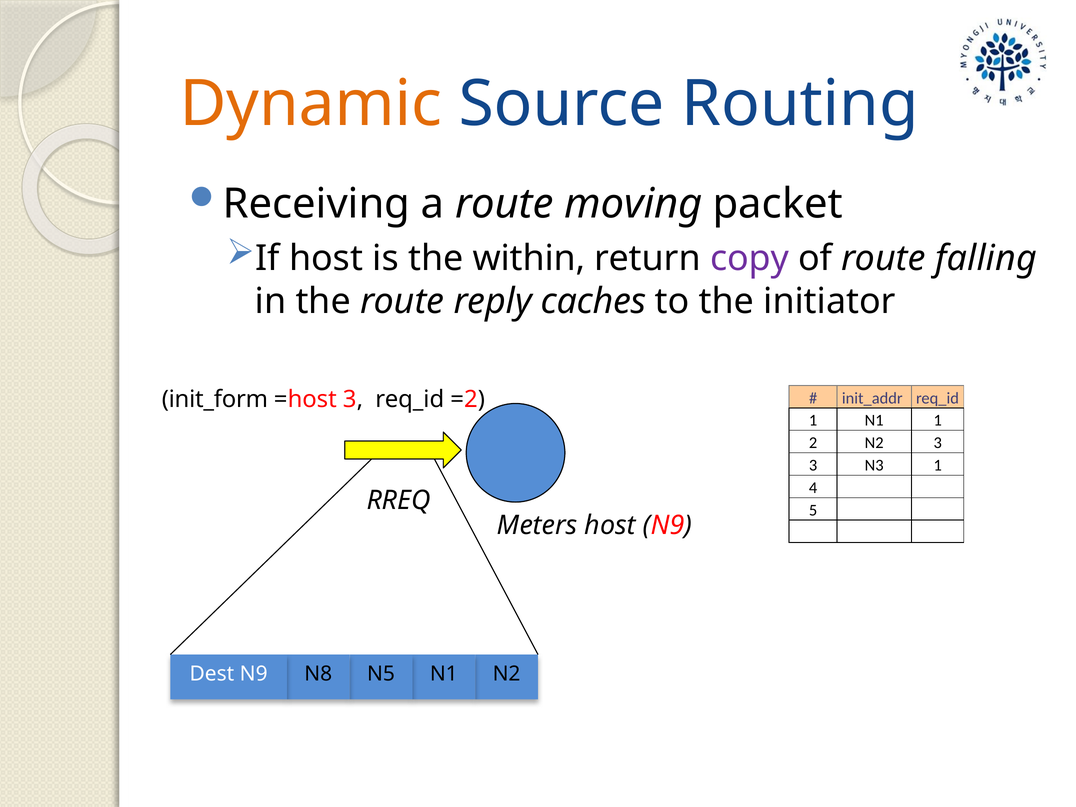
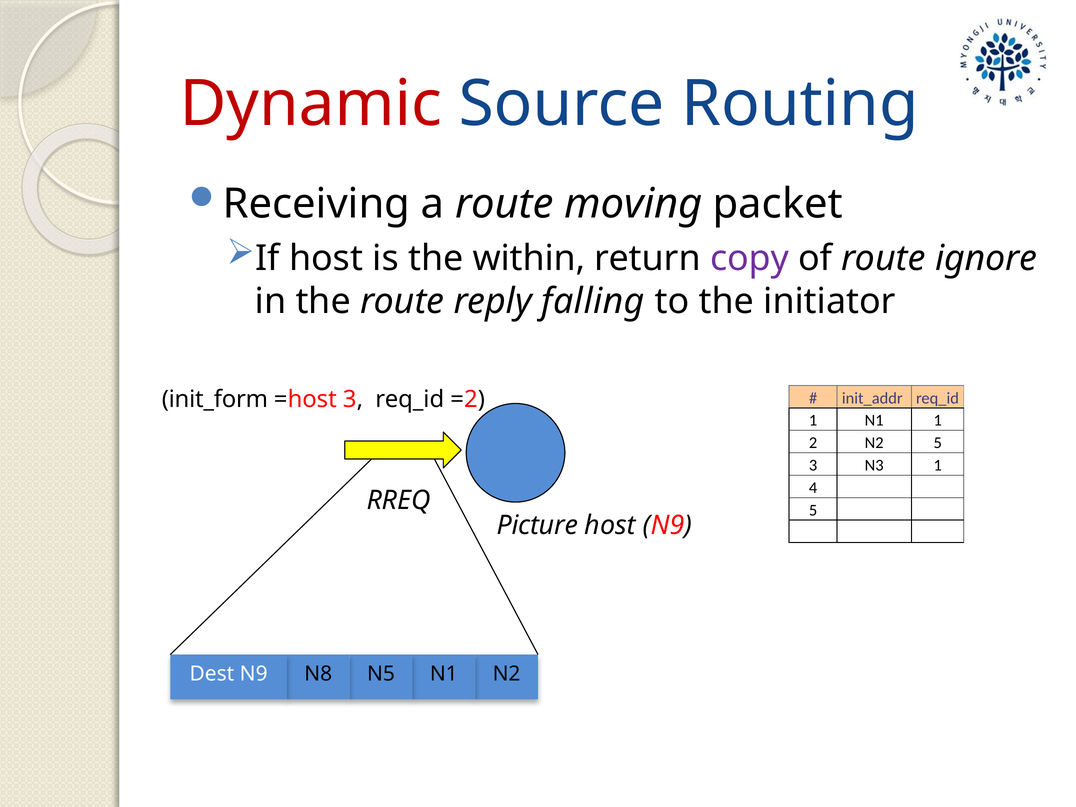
Dynamic colour: orange -> red
falling: falling -> ignore
caches: caches -> falling
N2 3: 3 -> 5
Meters: Meters -> Picture
